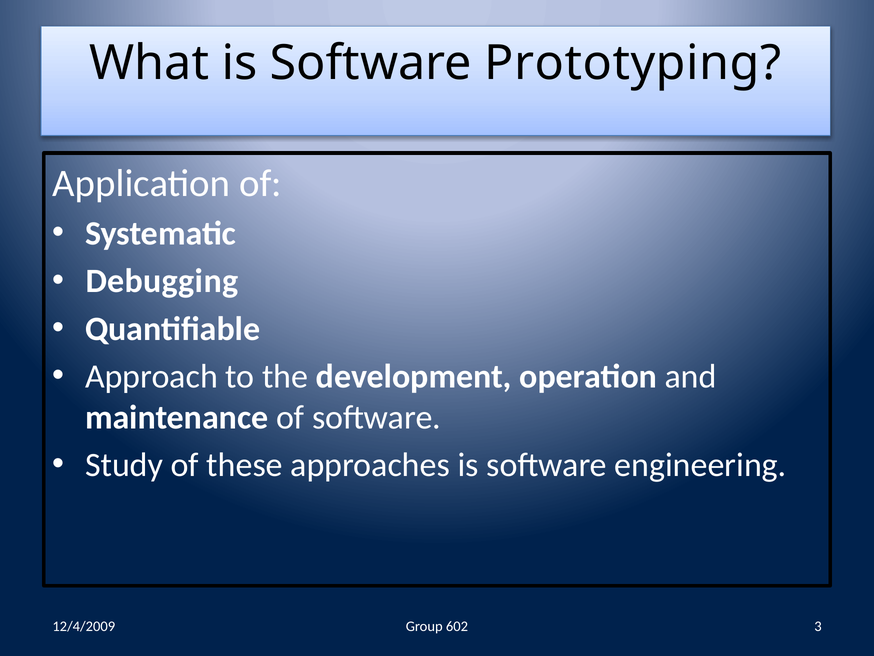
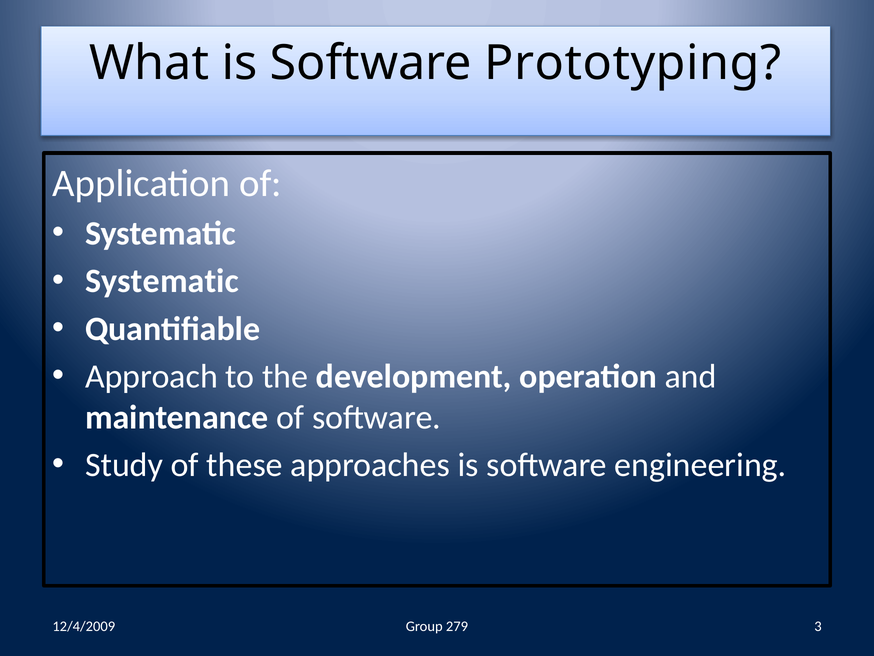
Debugging at (162, 281): Debugging -> Systematic
602: 602 -> 279
